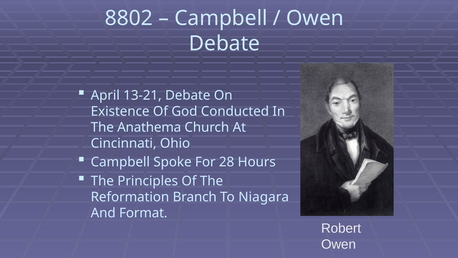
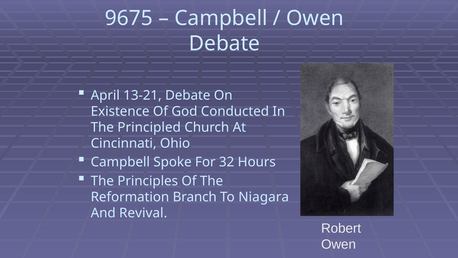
8802: 8802 -> 9675
Anathema: Anathema -> Principled
28: 28 -> 32
Format: Format -> Revival
